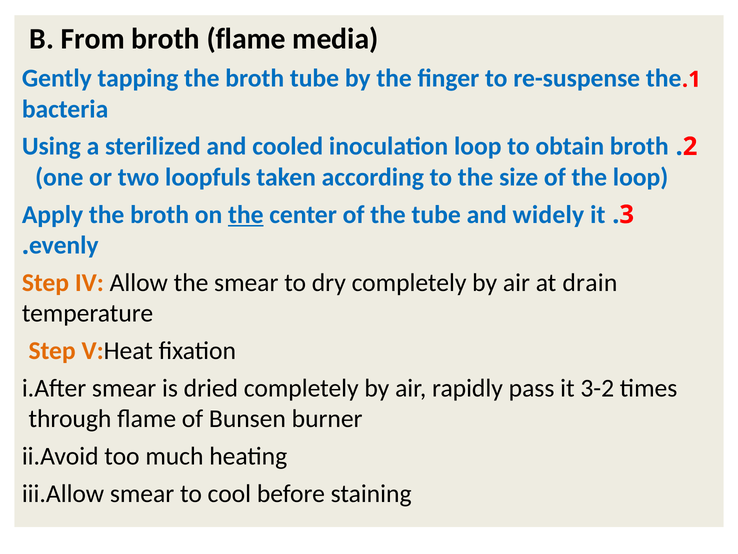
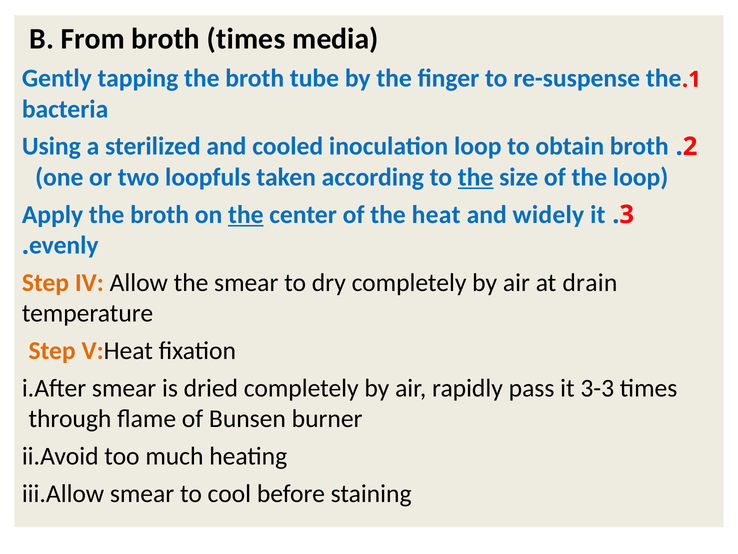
broth flame: flame -> times
the at (476, 177) underline: none -> present
the tube: tube -> heat
3-2: 3-2 -> 3-3
